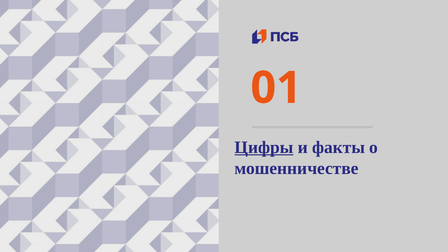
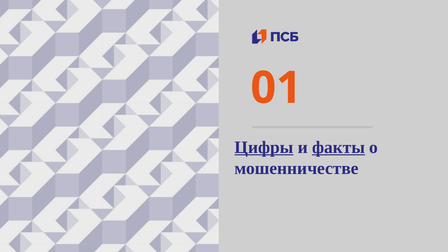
факты underline: none -> present
